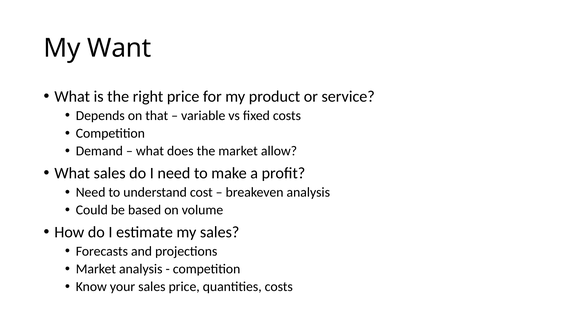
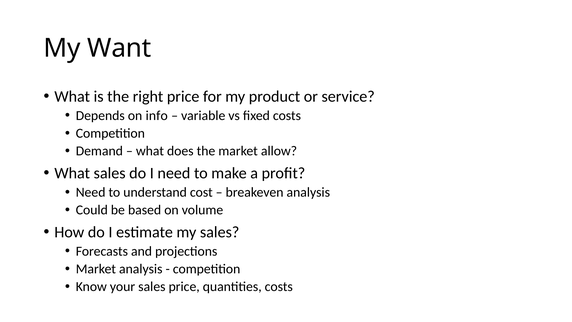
that: that -> info
